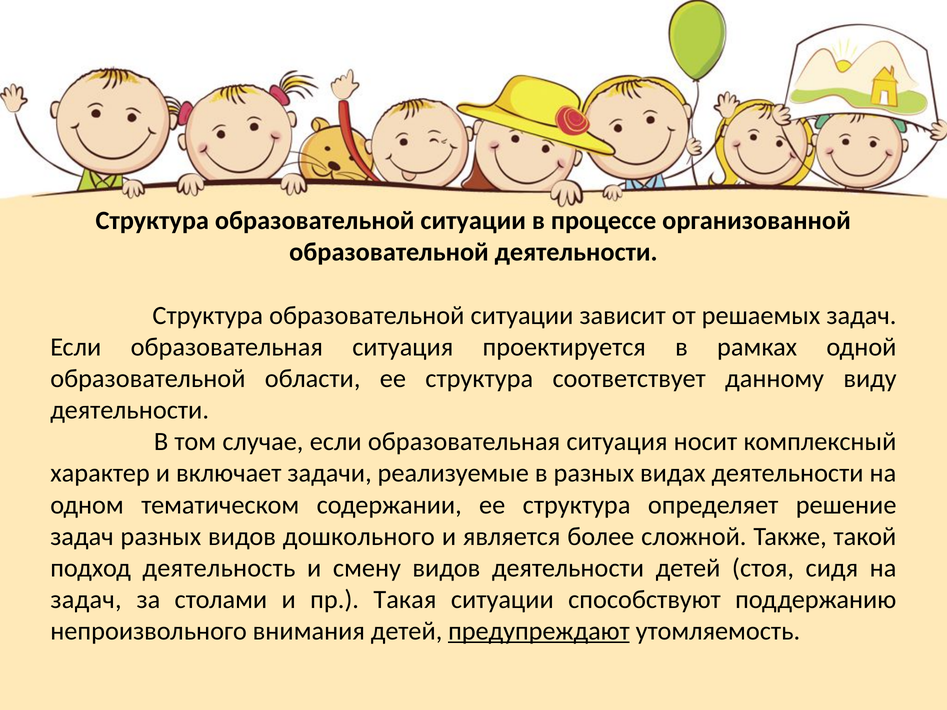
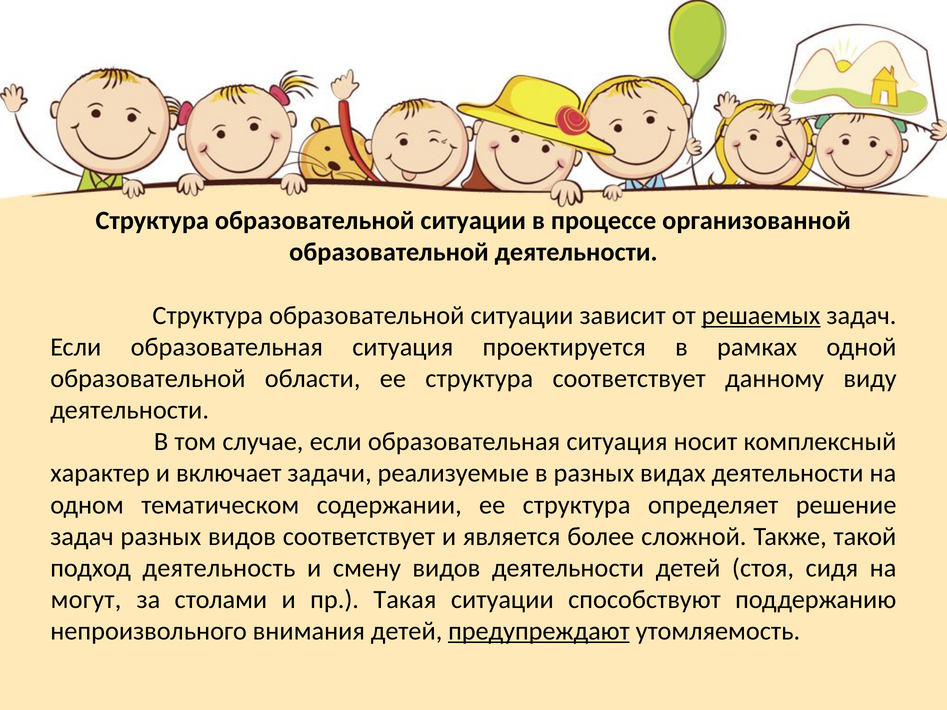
решаемых underline: none -> present
видов дошкольного: дошкольного -> соответствует
задач at (86, 600): задач -> могут
